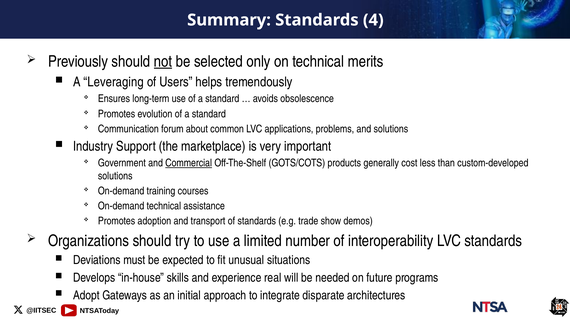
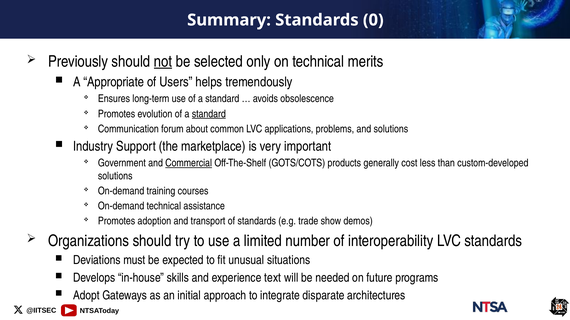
4: 4 -> 0
Leveraging: Leveraging -> Appropriate
standard at (209, 114) underline: none -> present
real: real -> text
